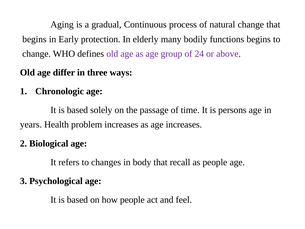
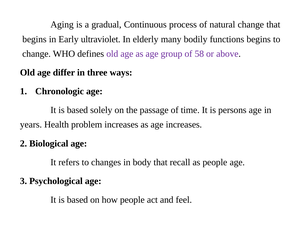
protection: protection -> ultraviolet
24: 24 -> 58
